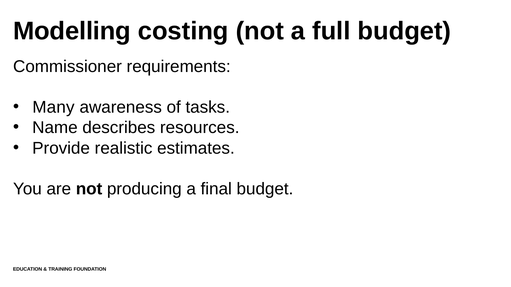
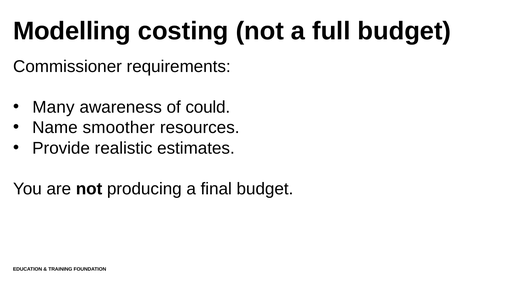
tasks: tasks -> could
describes: describes -> smoother
